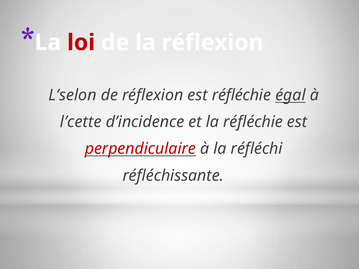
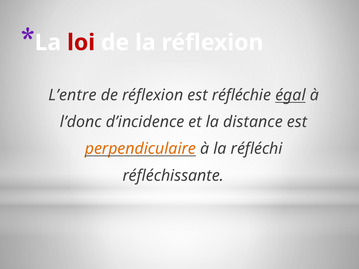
L’selon: L’selon -> L’entre
l’cette: l’cette -> l’donc
la réfléchie: réfléchie -> distance
perpendiculaire colour: red -> orange
